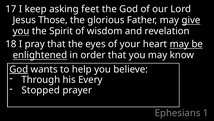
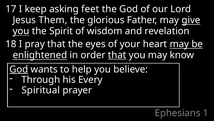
Those: Those -> Them
that at (117, 55) underline: none -> present
Stopped: Stopped -> Spiritual
